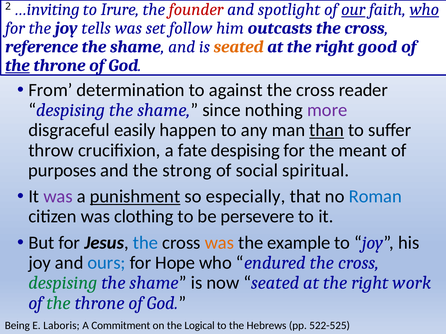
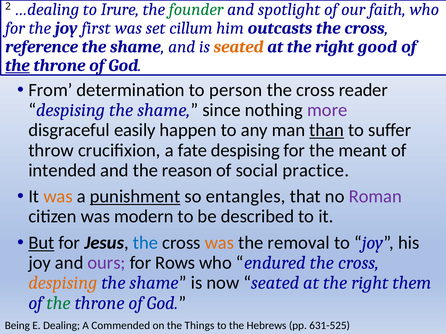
…inviting: …inviting -> …dealing
founder colour: red -> green
our underline: present -> none
who at (424, 9) underline: present -> none
tells: tells -> first
follow: follow -> cillum
against: against -> person
purposes: purposes -> intended
strong: strong -> reason
spiritual: spiritual -> practice
was at (58, 197) colour: purple -> orange
especially: especially -> entangles
Roman colour: blue -> purple
clothing: clothing -> modern
persevere: persevere -> described
But underline: none -> present
example: example -> removal
ours colour: blue -> purple
Hope: Hope -> Rows
despising at (63, 283) colour: green -> orange
work: work -> them
Laboris: Laboris -> Dealing
Commitment: Commitment -> Commended
Logical: Logical -> Things
522-525: 522-525 -> 631-525
